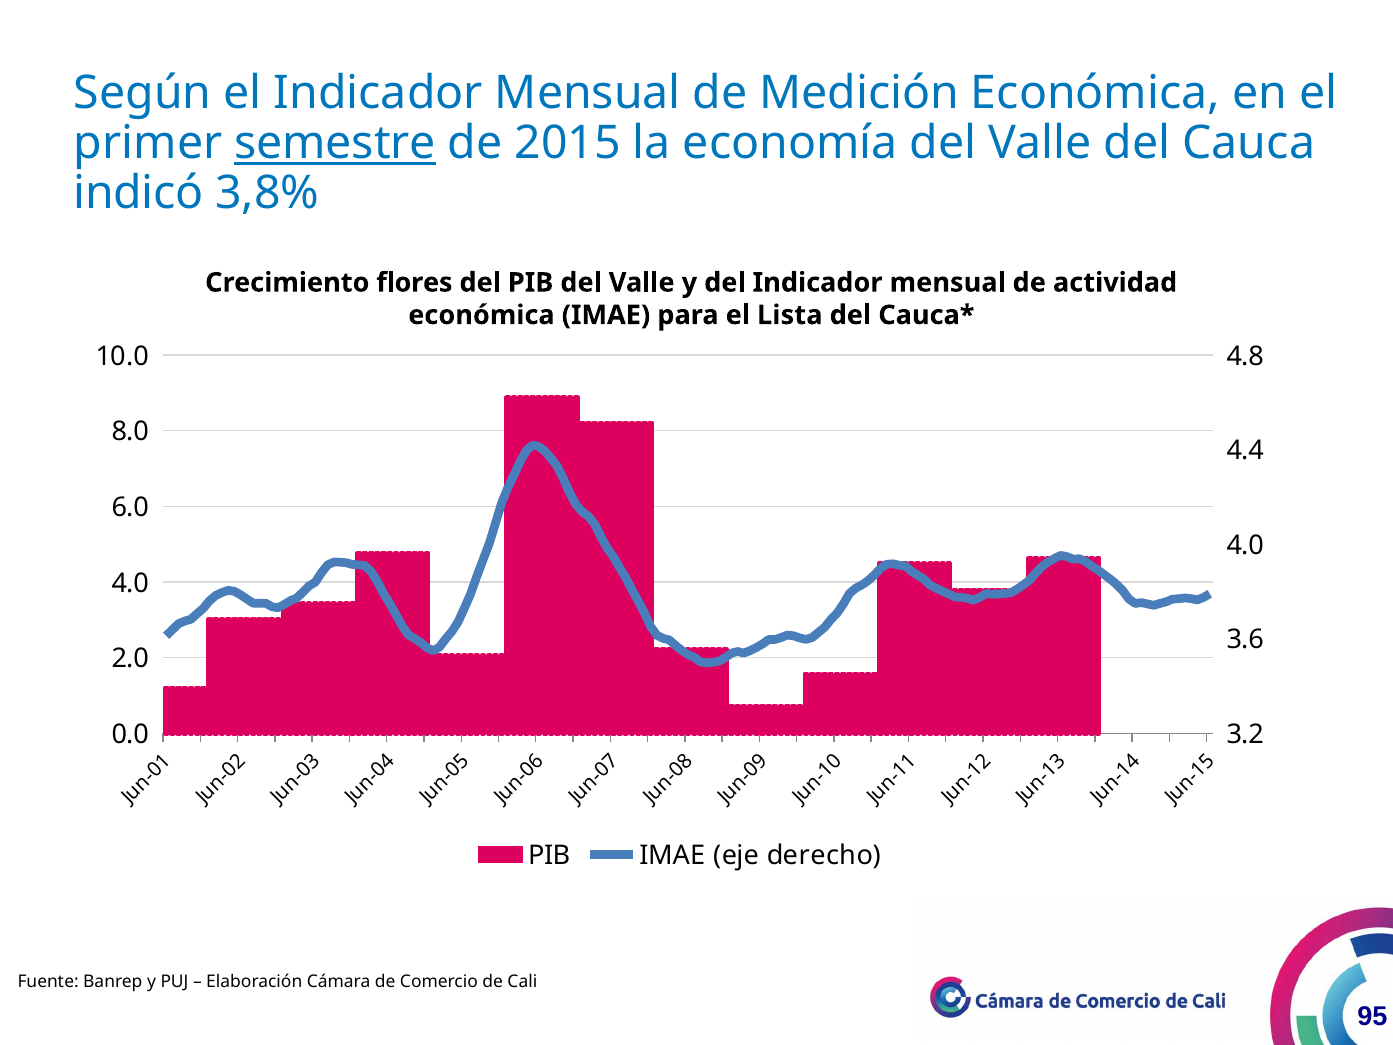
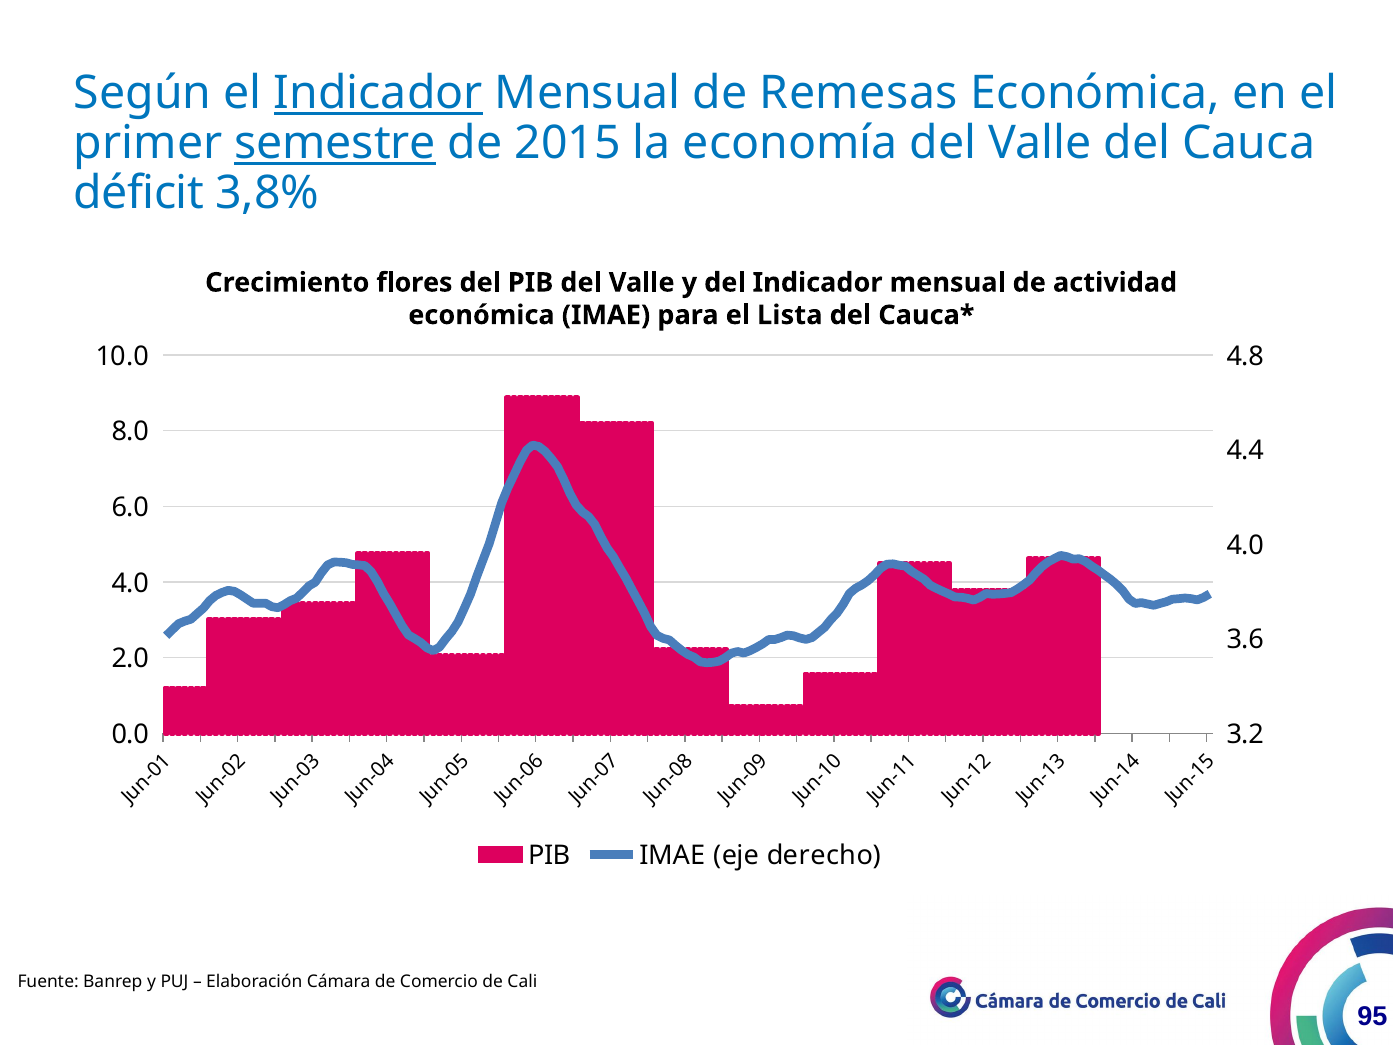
Indicador at (378, 93) underline: none -> present
Medición: Medición -> Remesas
indicó: indicó -> déficit
